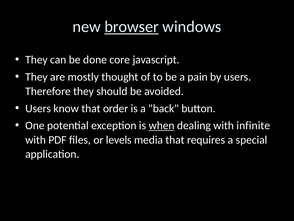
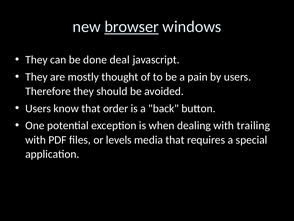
core: core -> deal
when underline: present -> none
infinite: infinite -> trailing
